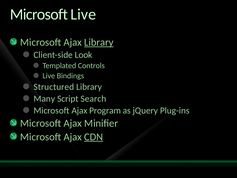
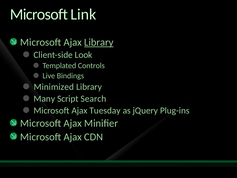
Microsoft Live: Live -> Link
Structured: Structured -> Minimized
Program: Program -> Tuesday
CDN underline: present -> none
